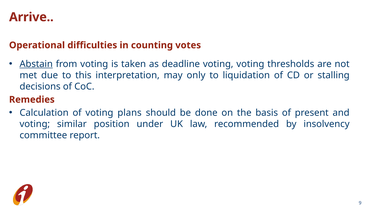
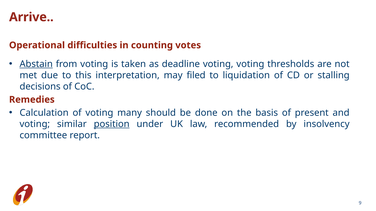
only: only -> filed
plans: plans -> many
position underline: none -> present
